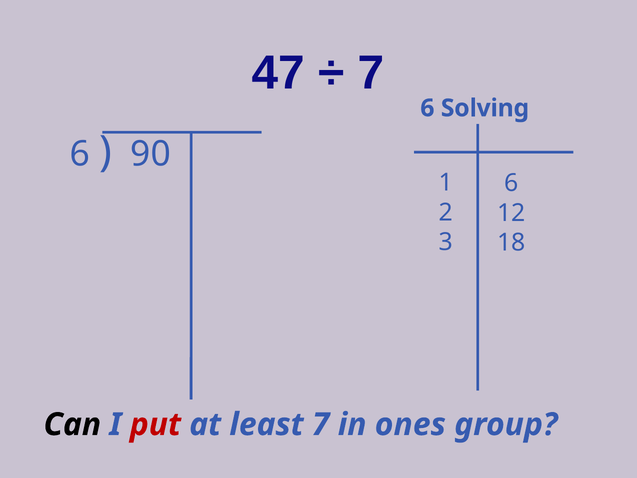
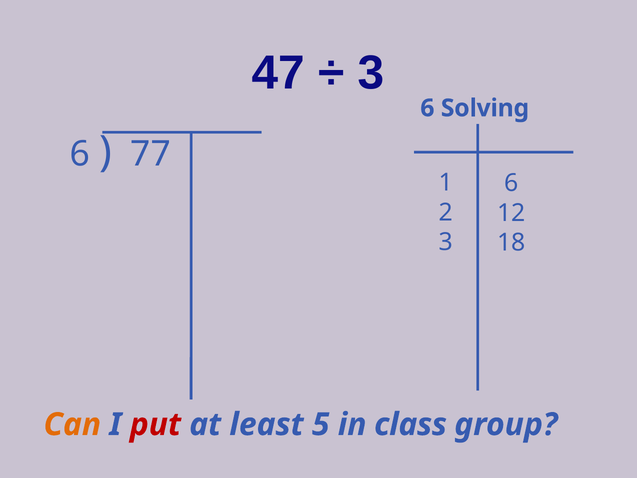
7 at (371, 73): 7 -> 3
90: 90 -> 77
Can colour: black -> orange
least 7: 7 -> 5
ones: ones -> class
